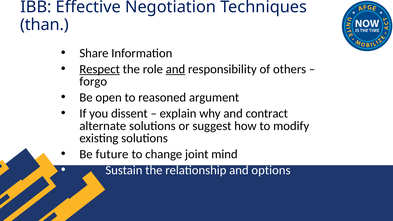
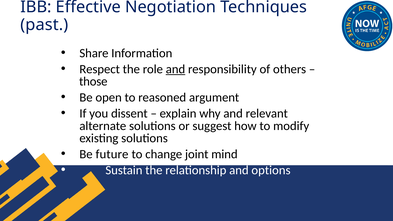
than: than -> past
Respect underline: present -> none
forgo: forgo -> those
contract: contract -> relevant
